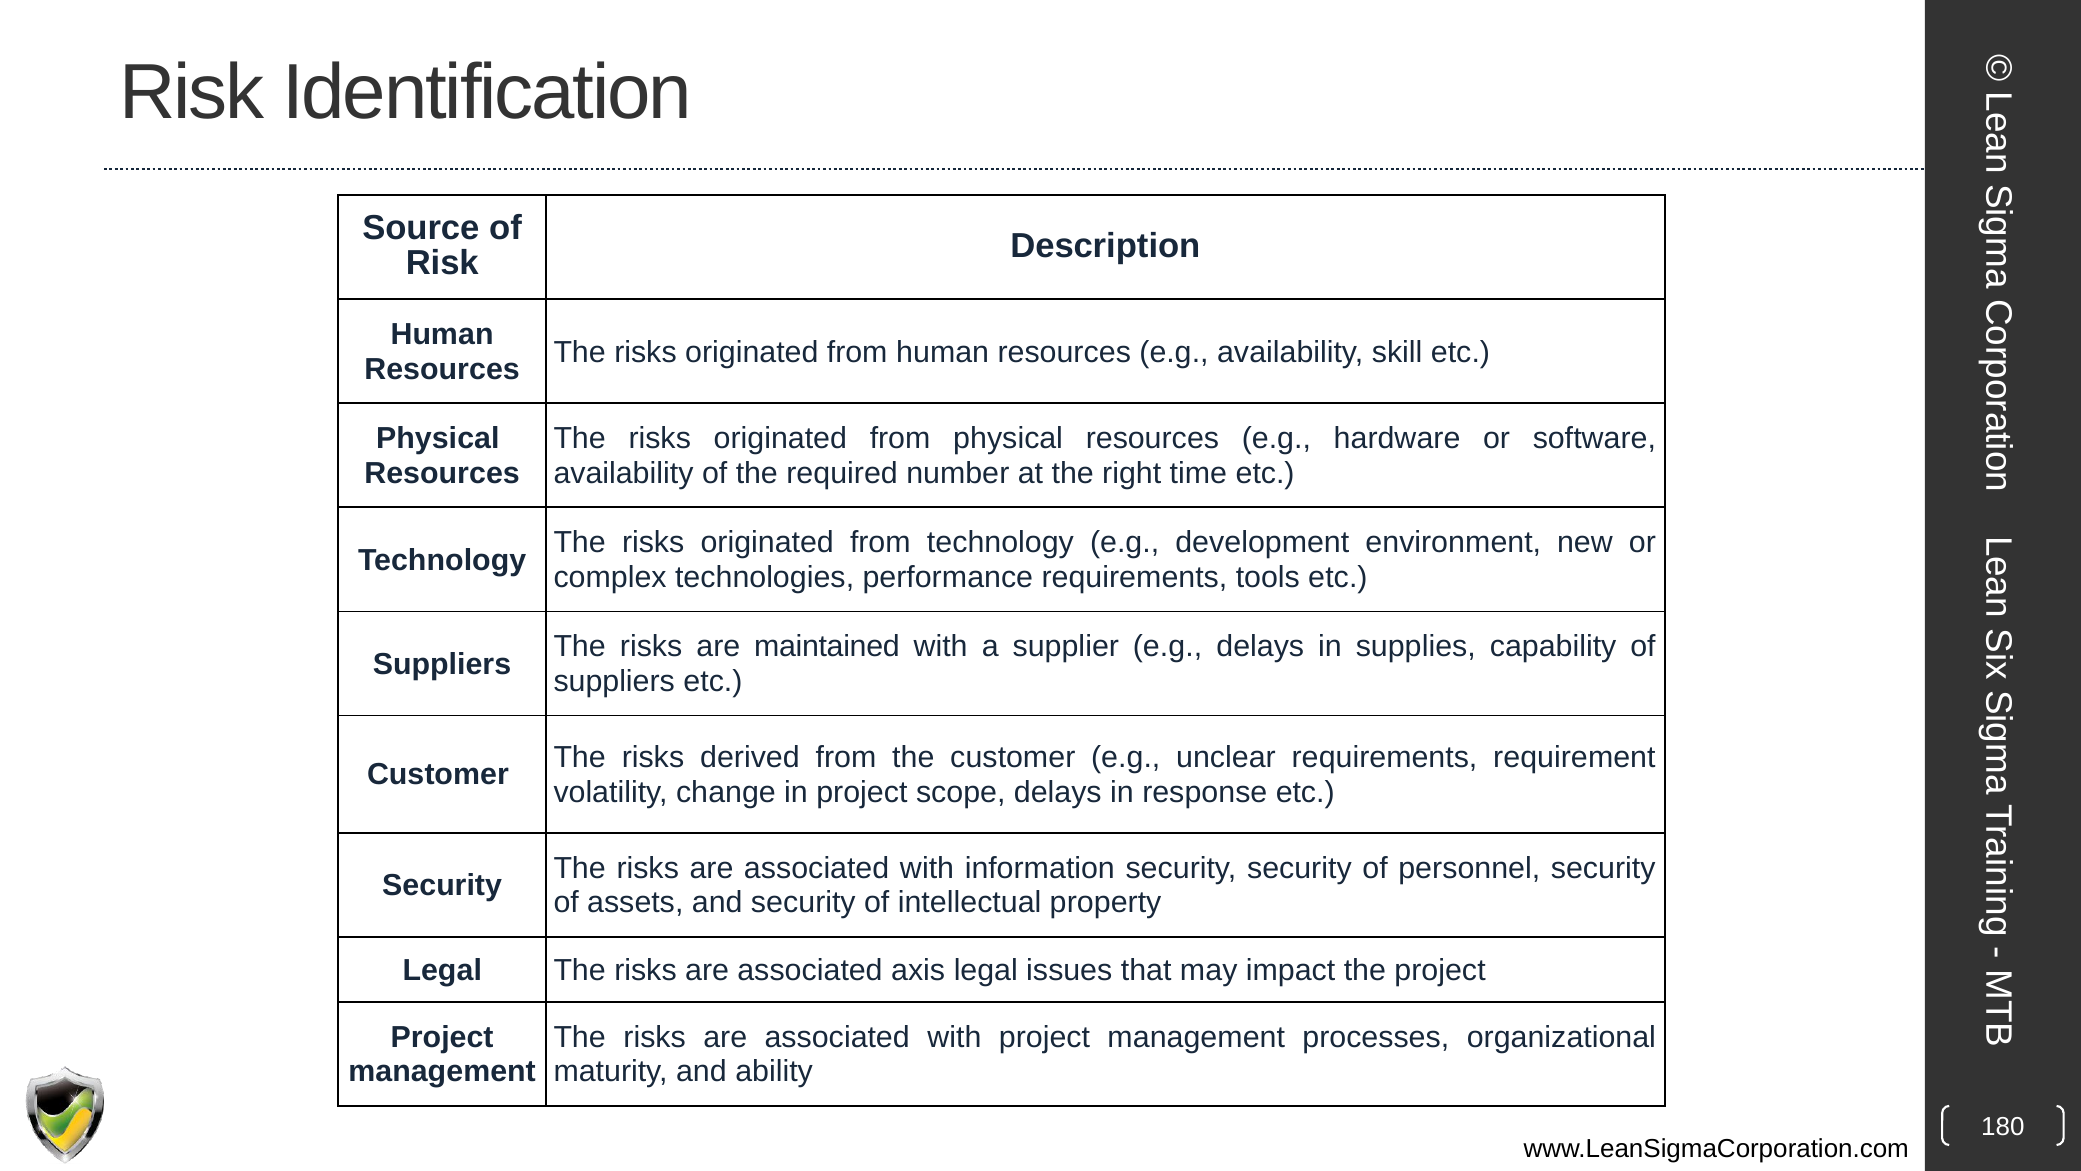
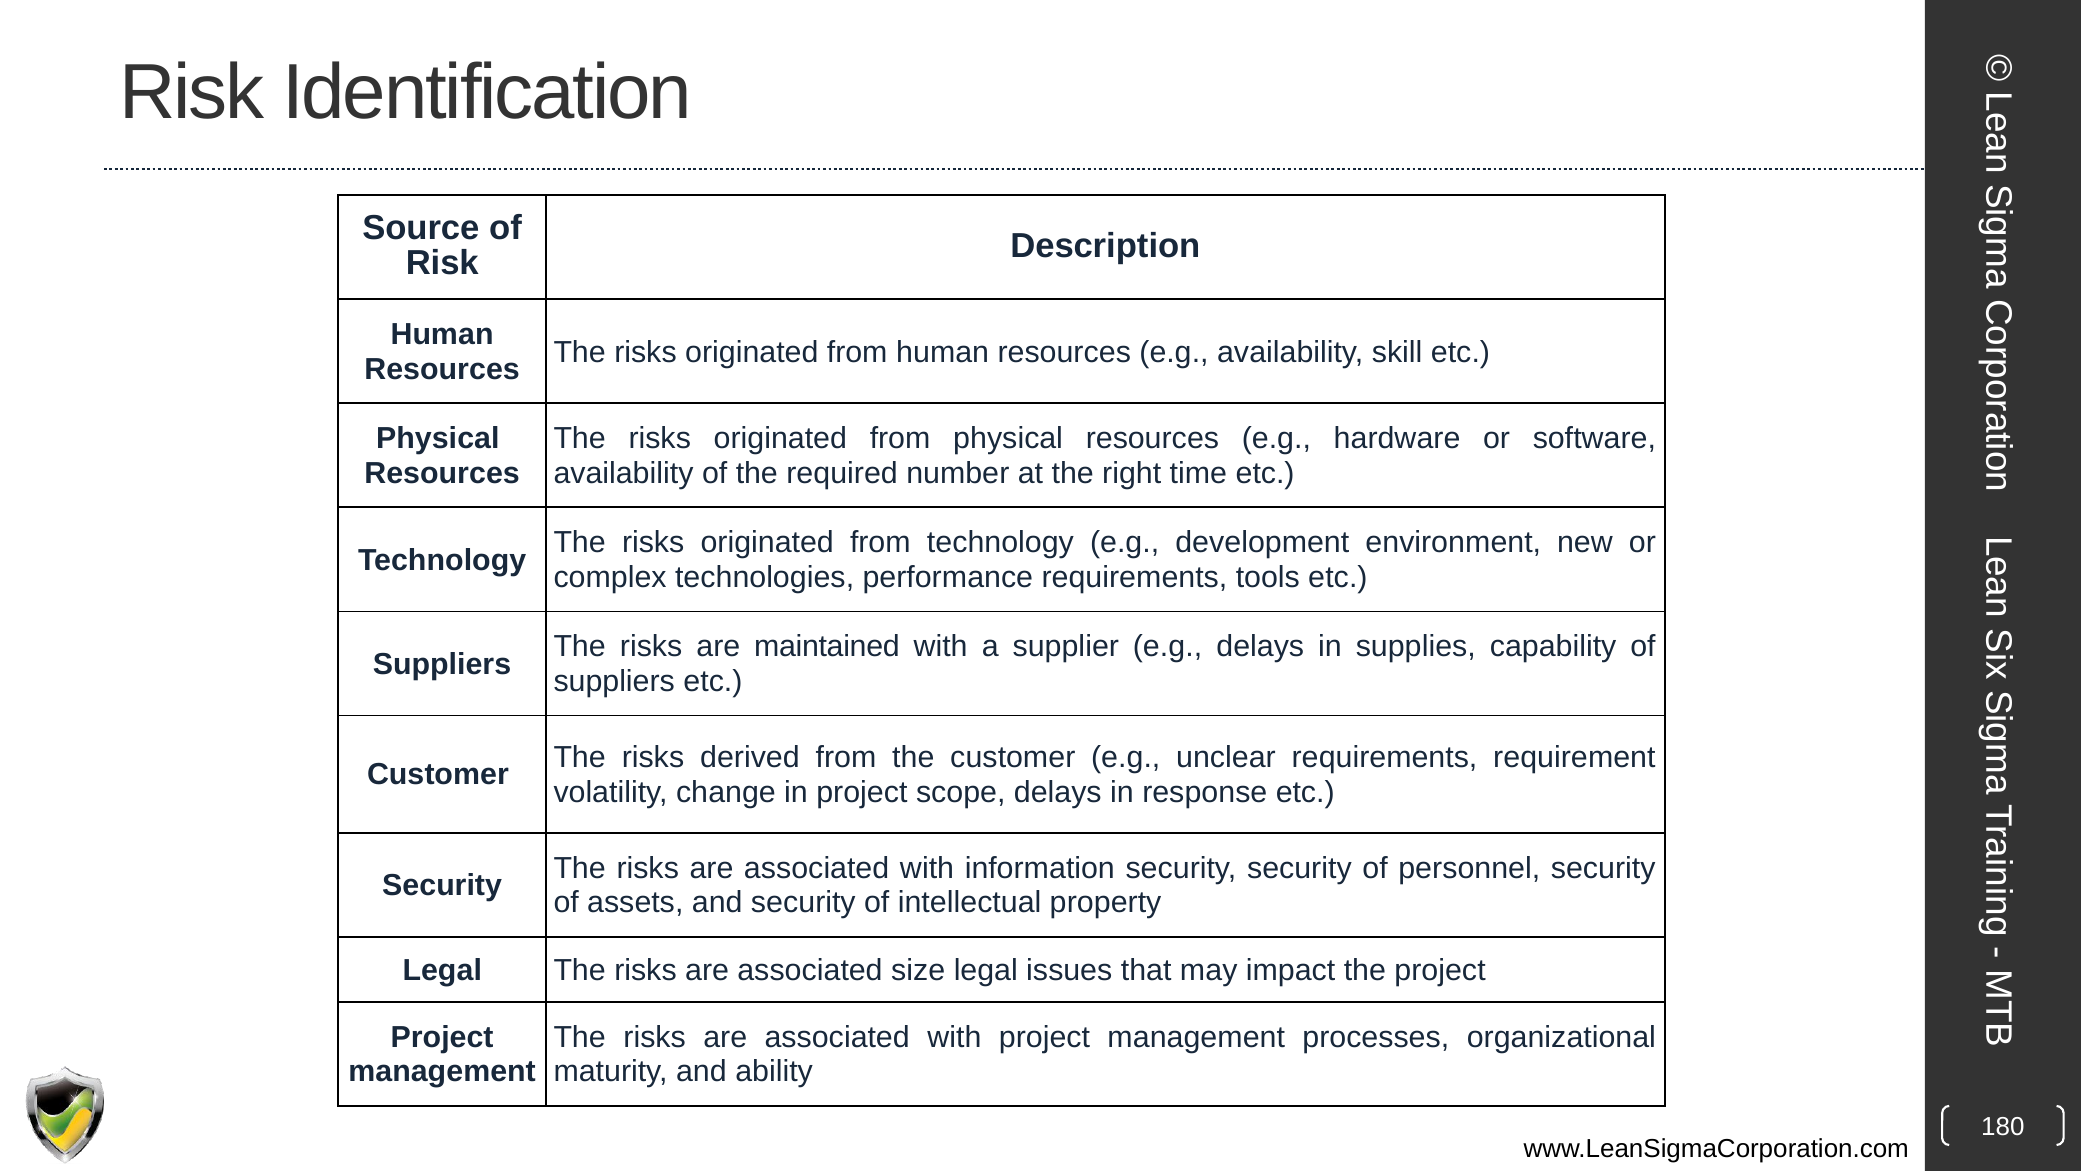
axis: axis -> size
